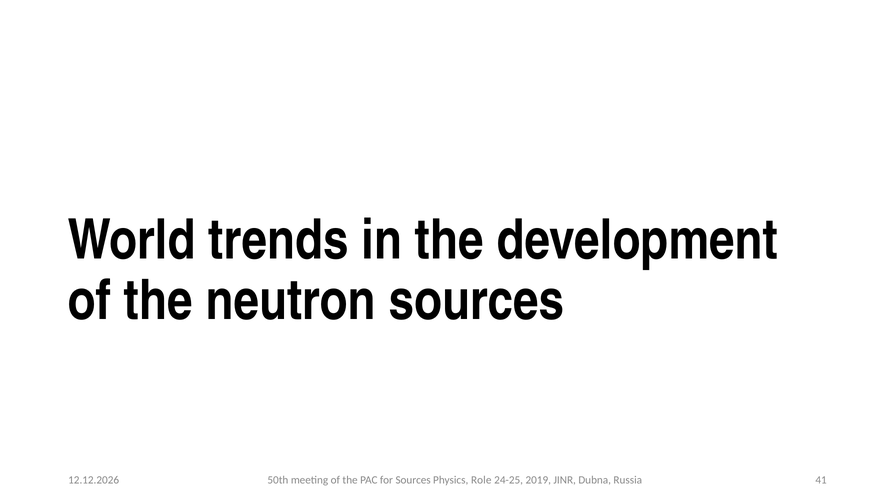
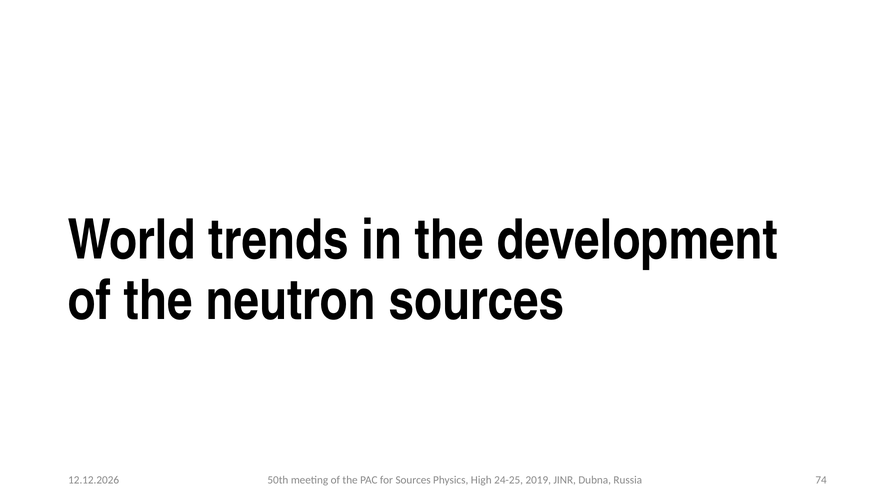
Role: Role -> High
41: 41 -> 74
